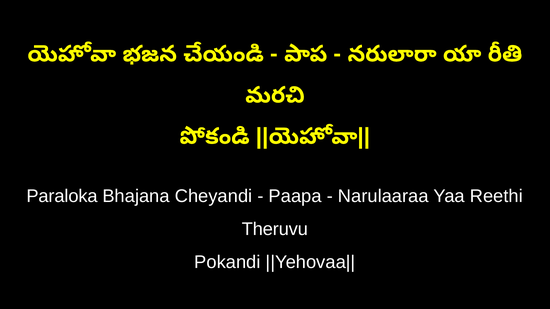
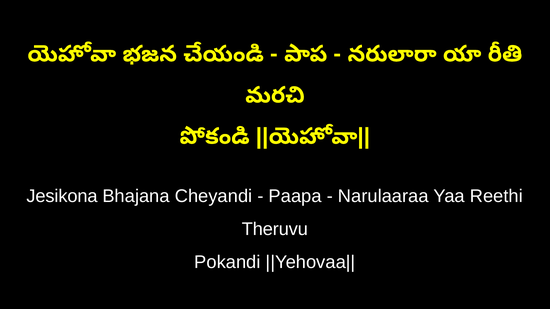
Paraloka: Paraloka -> Jesikona
